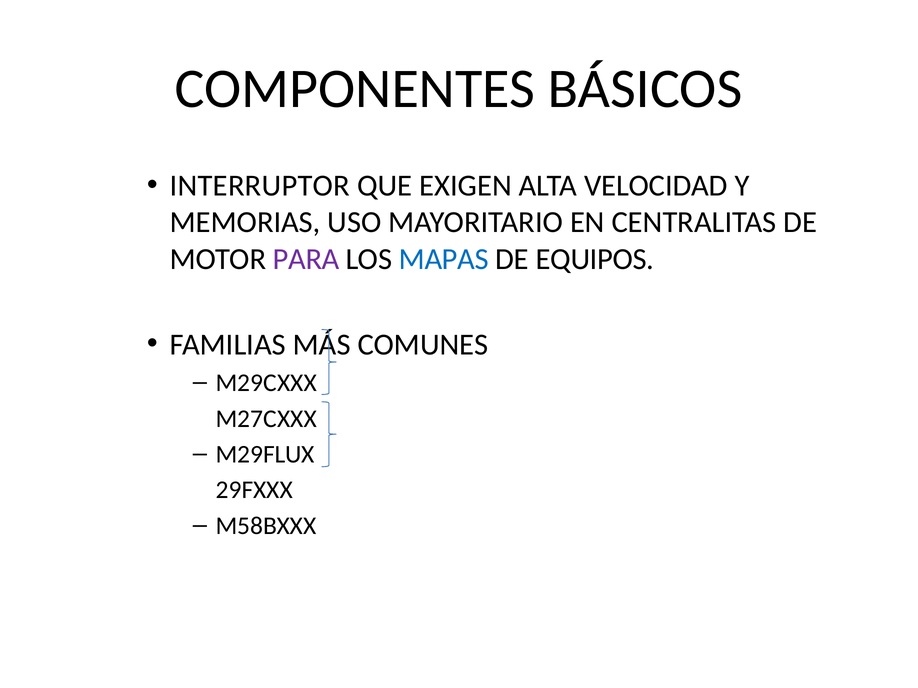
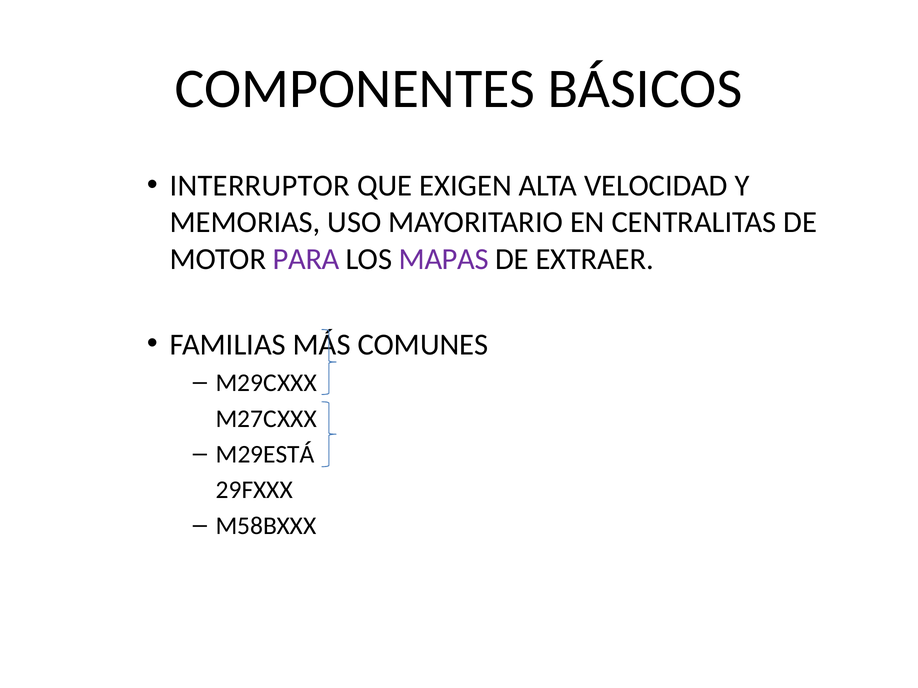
MAPAS colour: blue -> purple
EQUIPOS: EQUIPOS -> EXTRAER
M29FLUX: M29FLUX -> M29ESTÁ
